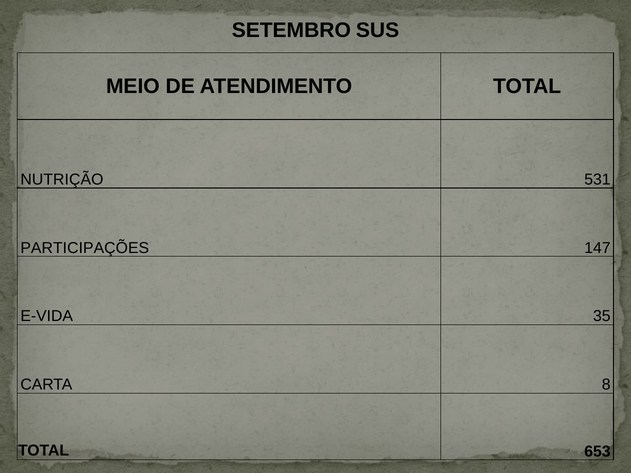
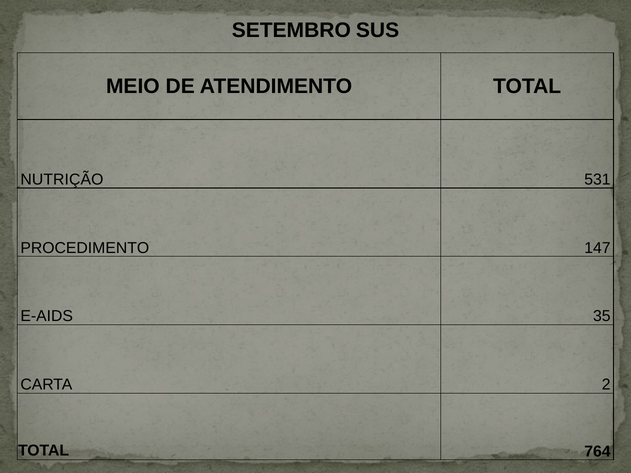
PARTICIPAÇÕES: PARTICIPAÇÕES -> PROCEDIMENTO
E-VIDA: E-VIDA -> E-AIDS
8: 8 -> 2
653: 653 -> 764
